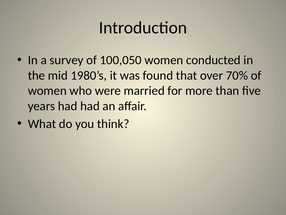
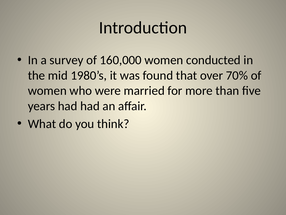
100,050: 100,050 -> 160,000
